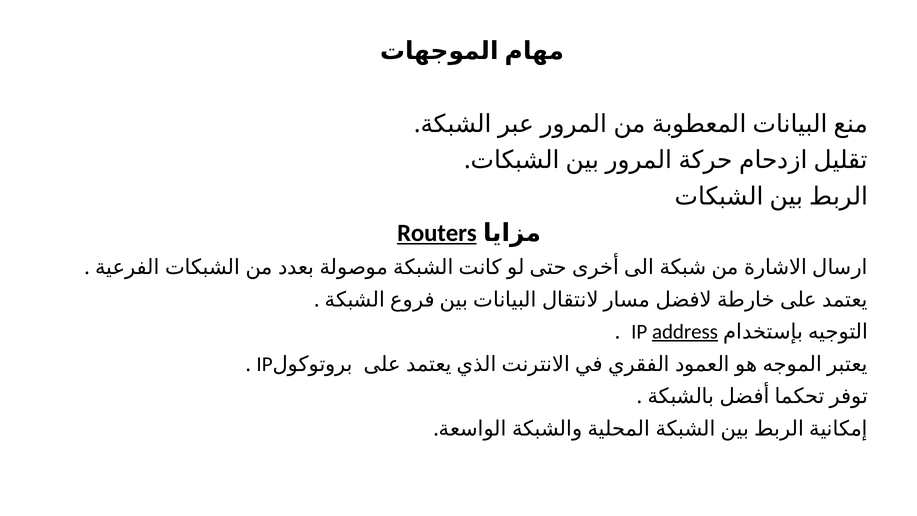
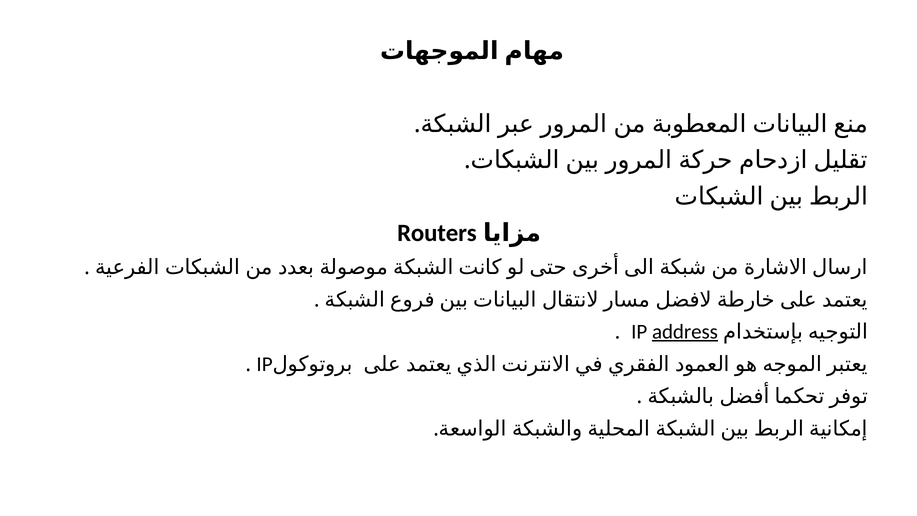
Routers underline: present -> none
